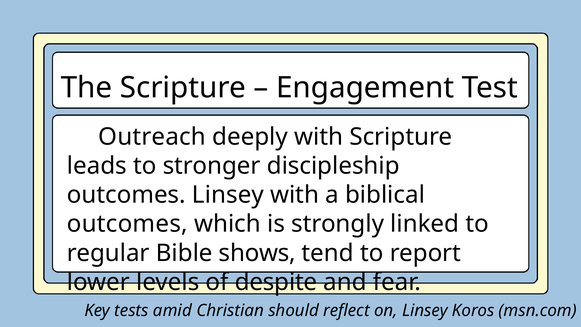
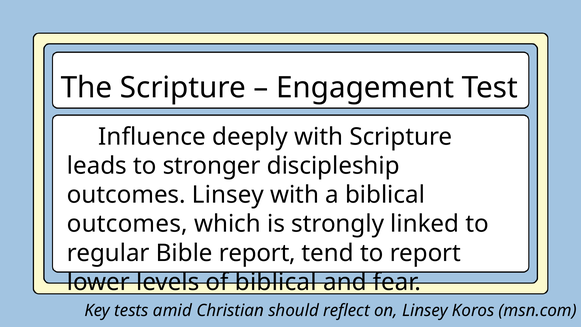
Outreach: Outreach -> Influence
Bible shows: shows -> report
of despite: despite -> biblical
